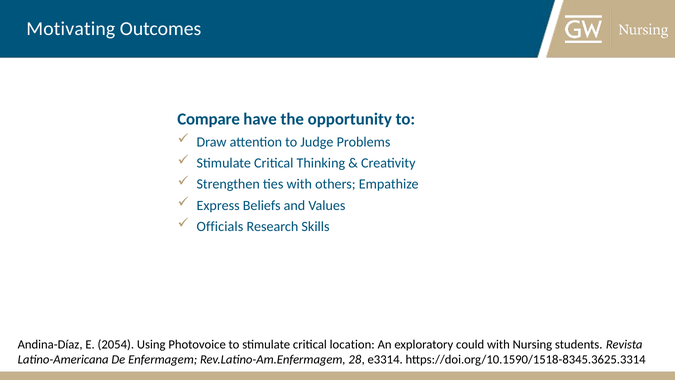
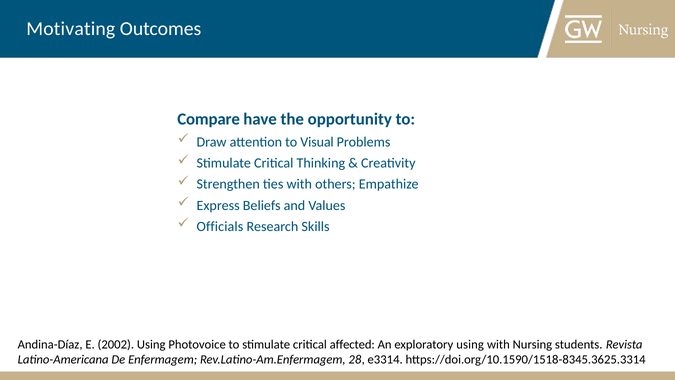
Judge: Judge -> Visual
2054: 2054 -> 2002
location: location -> affected
exploratory could: could -> using
